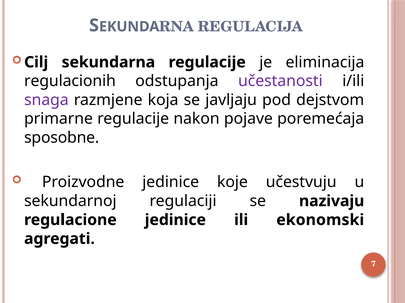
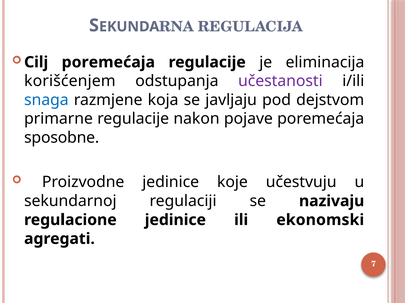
Cilj sekundarna: sekundarna -> poremećaja
regulacionih: regulacionih -> korišćenjem
snaga colour: purple -> blue
